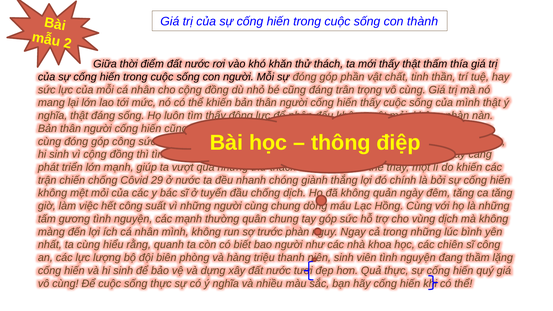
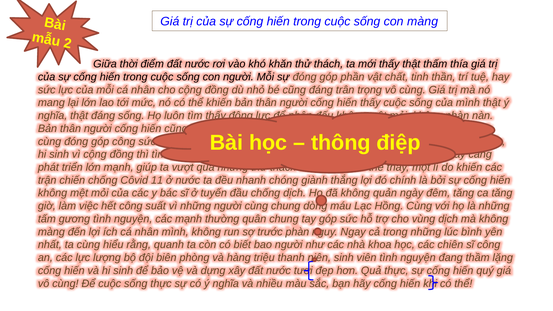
con thành: thành -> màng
29: 29 -> 11
